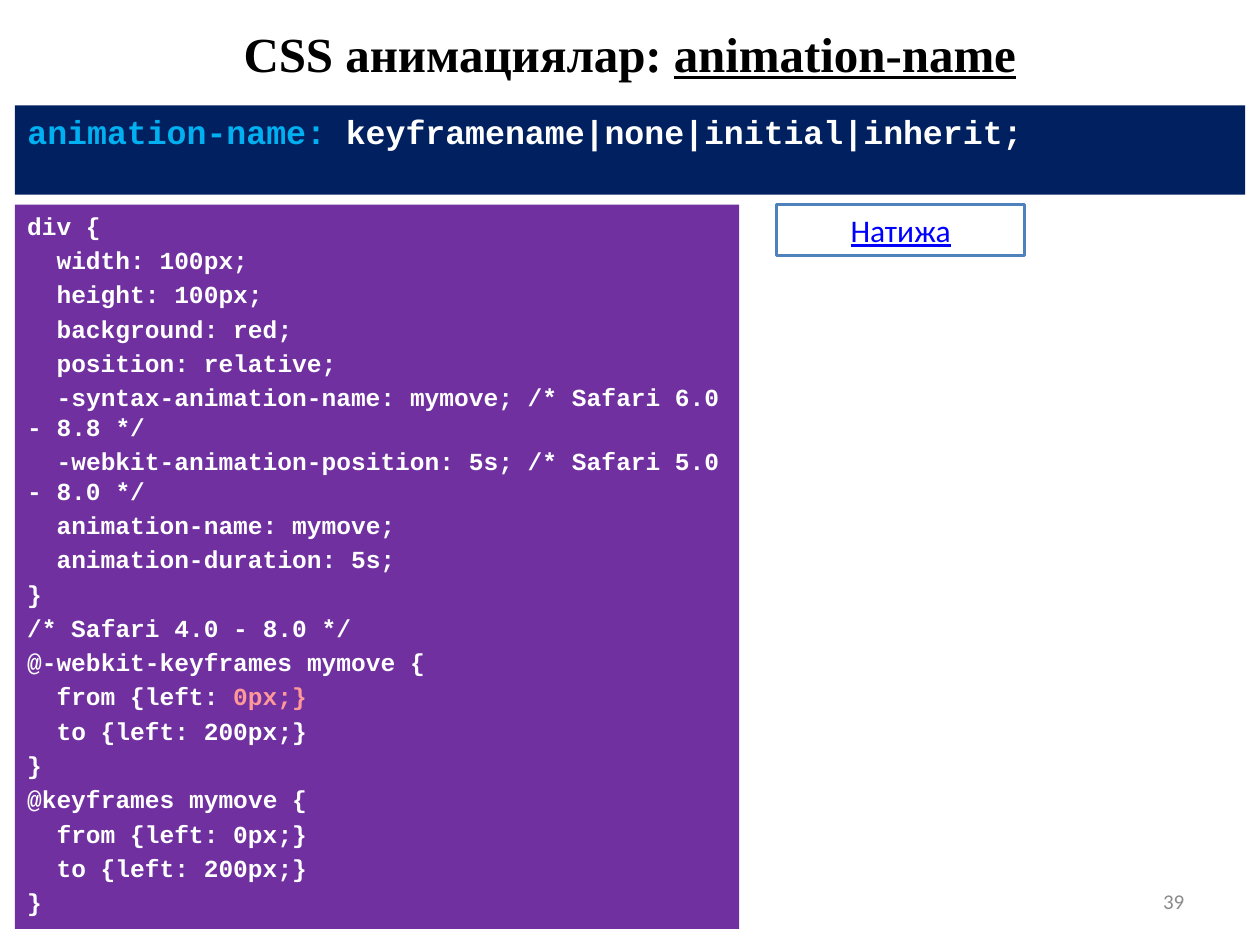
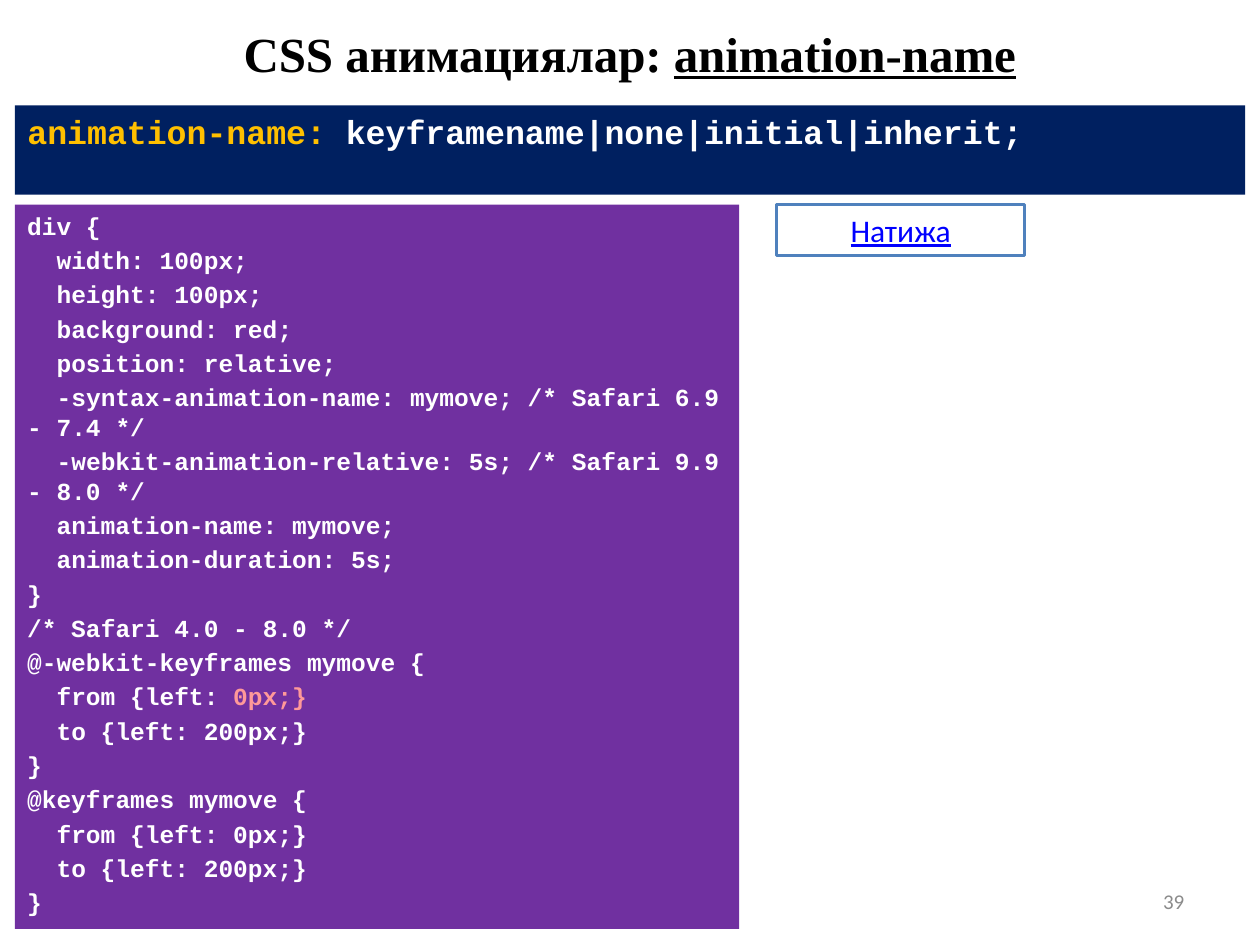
animation-name at (177, 134) colour: light blue -> yellow
6.0: 6.0 -> 6.9
8.8: 8.8 -> 7.4
webkit-animation-position: webkit-animation-position -> webkit-animation-relative
5.0: 5.0 -> 9.9
